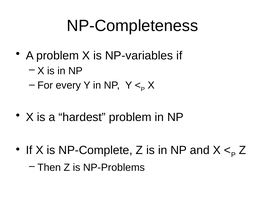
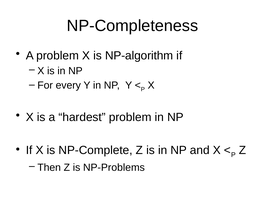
NP-variables: NP-variables -> NP-algorithm
